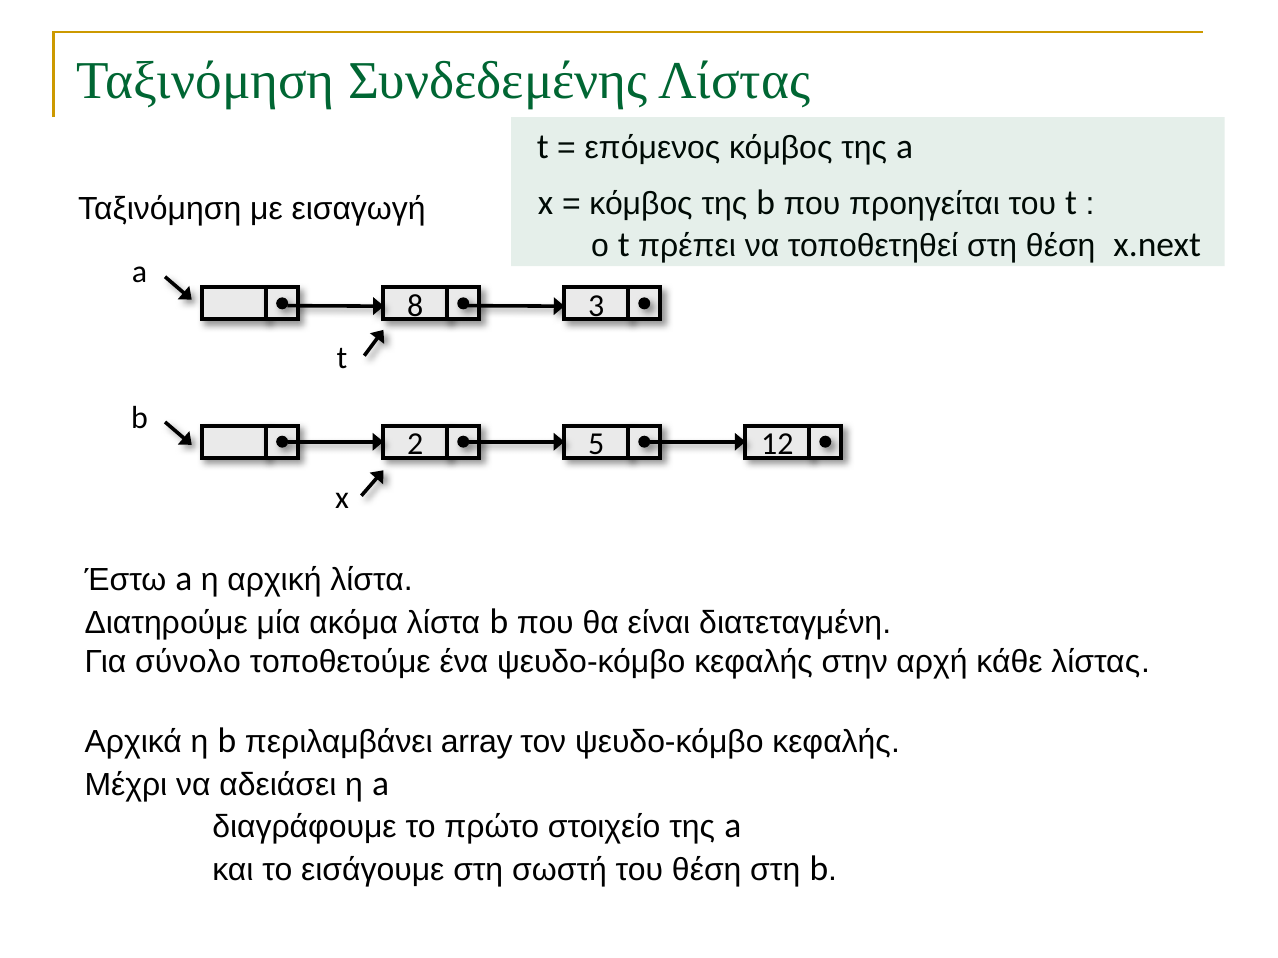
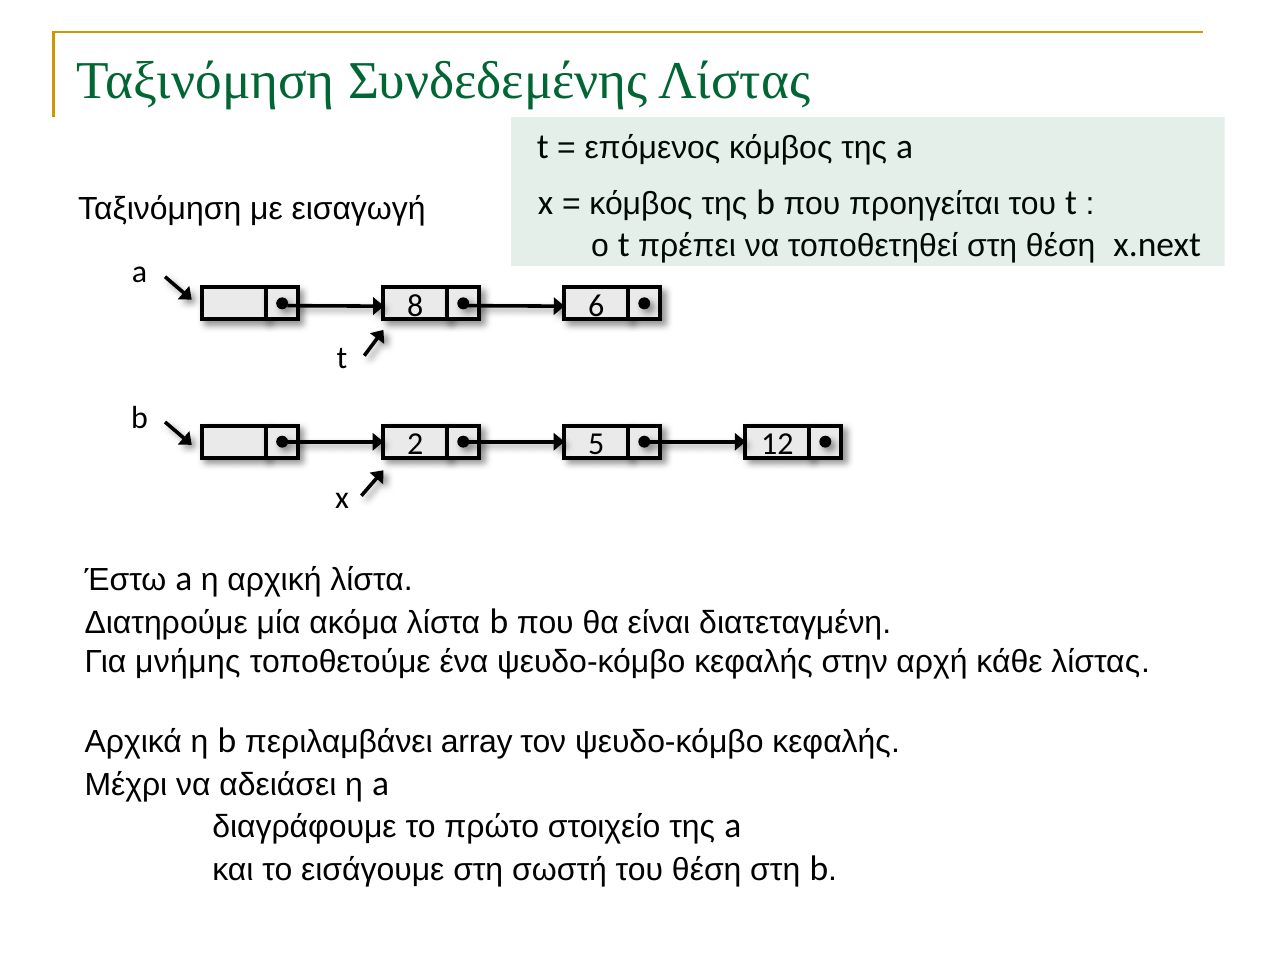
3: 3 -> 6
σύνολο: σύνολο -> μνήμης
